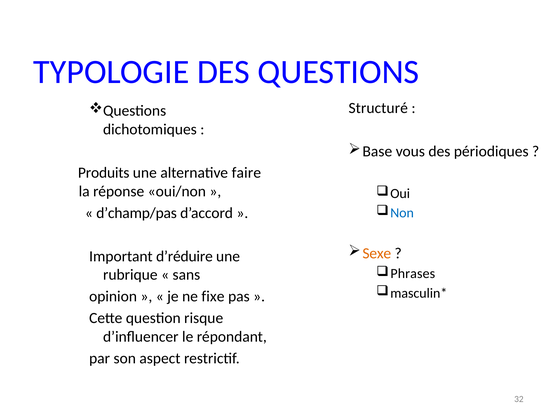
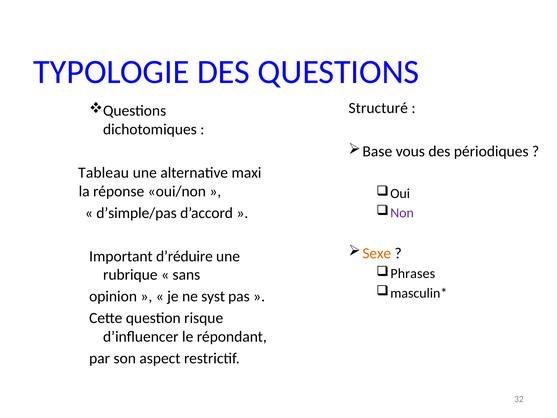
Produits: Produits -> Tableau
faire: faire -> maxi
Non colour: blue -> purple
d’champ/pas: d’champ/pas -> d’simple/pas
fixe: fixe -> syst
